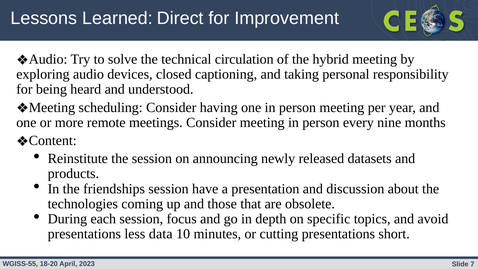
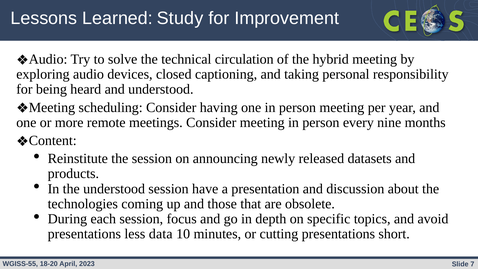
Direct: Direct -> Study
the friendships: friendships -> understood
